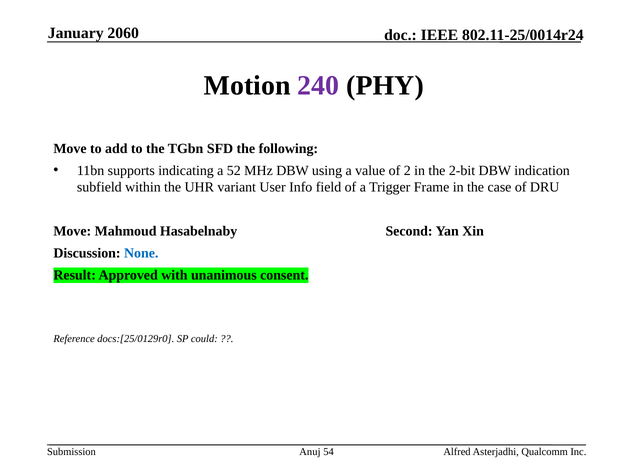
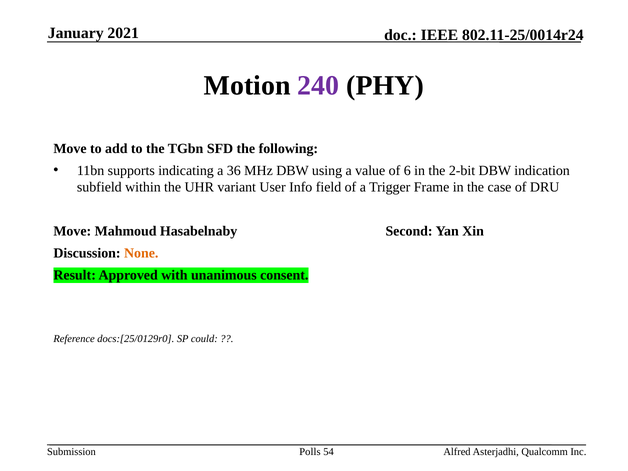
2060: 2060 -> 2021
52: 52 -> 36
2: 2 -> 6
None colour: blue -> orange
Anuj: Anuj -> Polls
